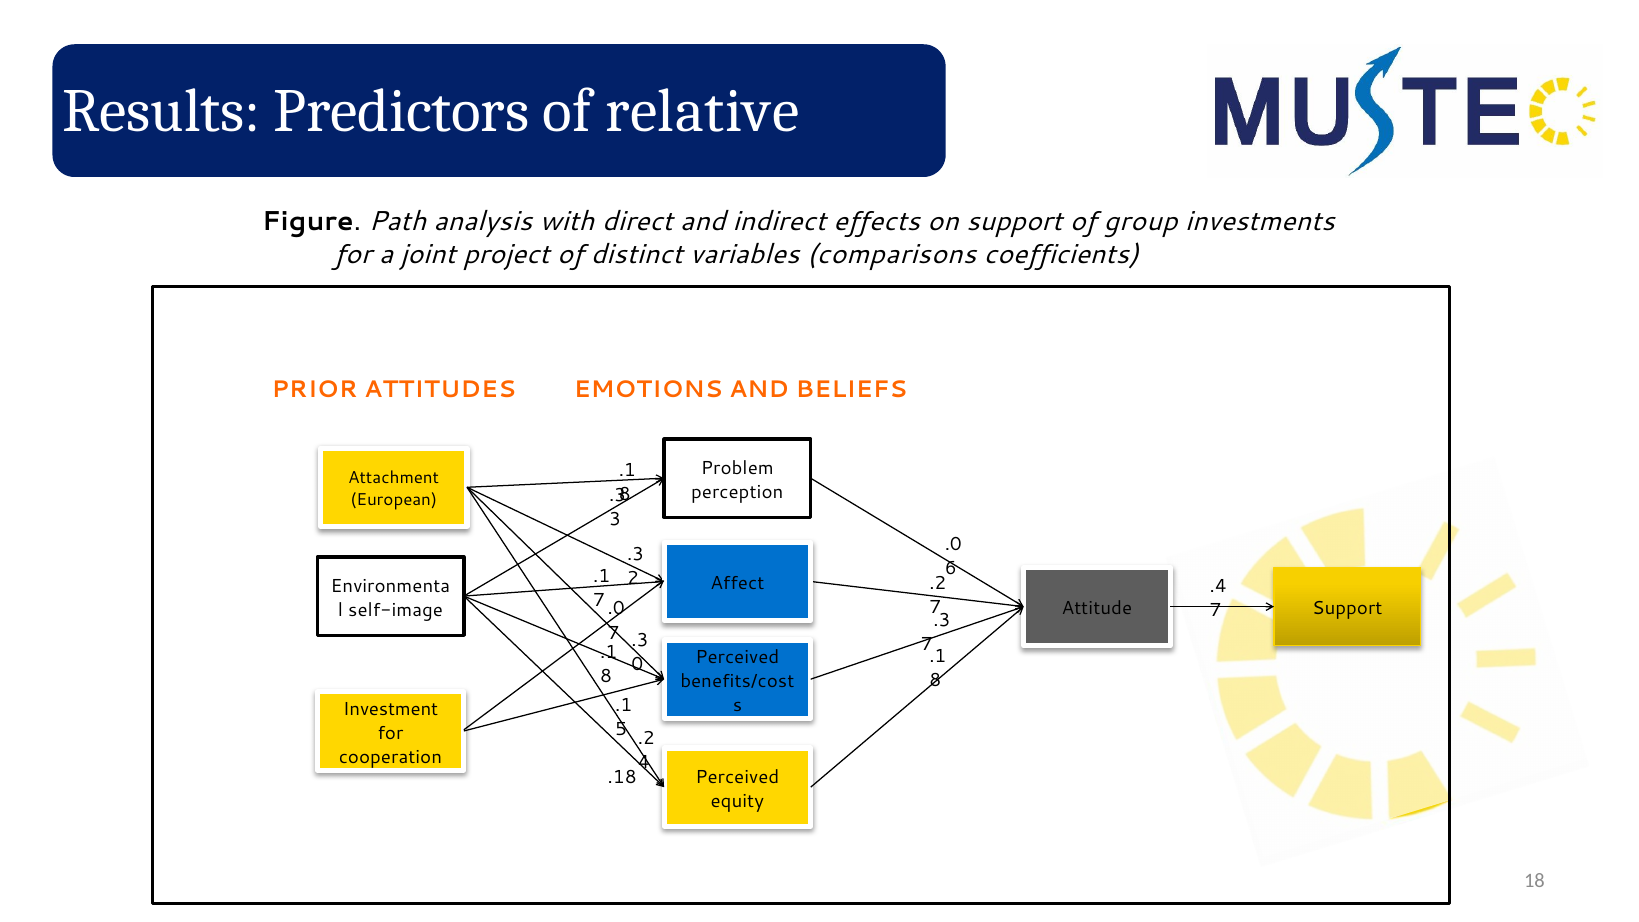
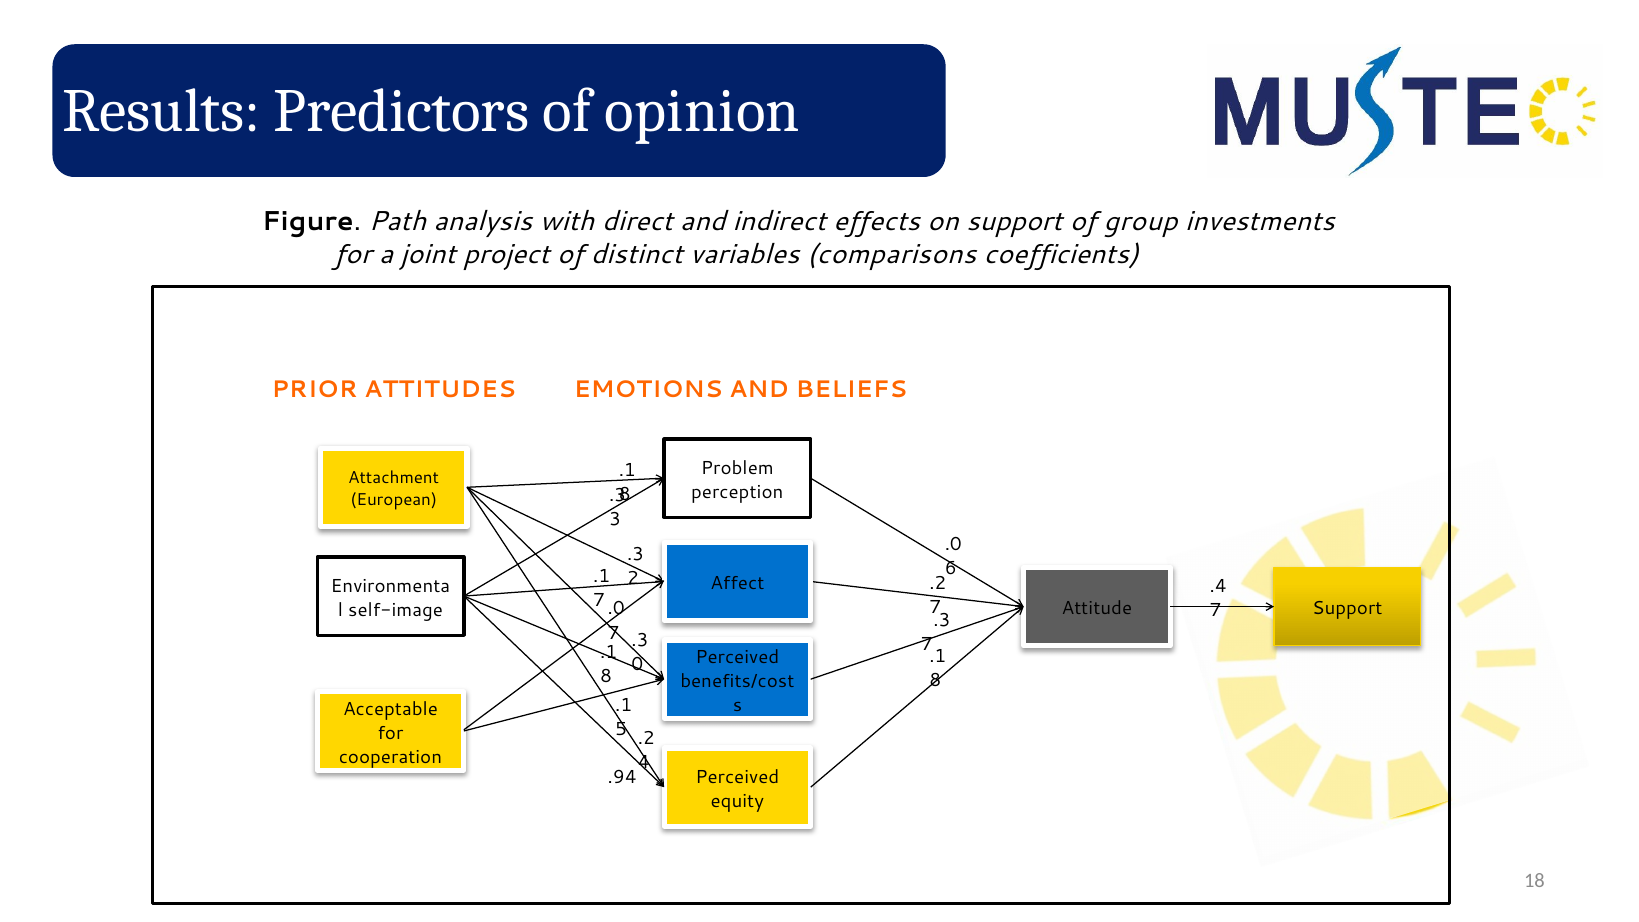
relative: relative -> opinion
Investment: Investment -> Acceptable
.18: .18 -> .94
